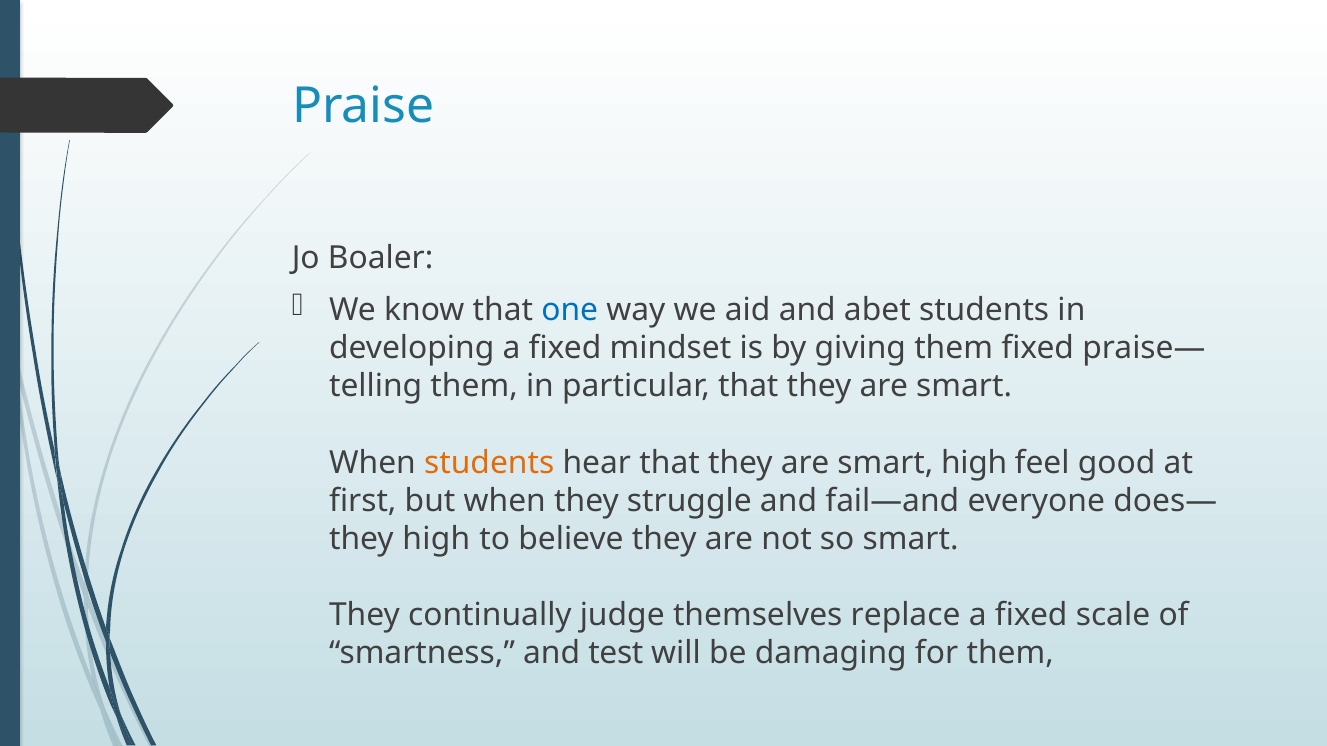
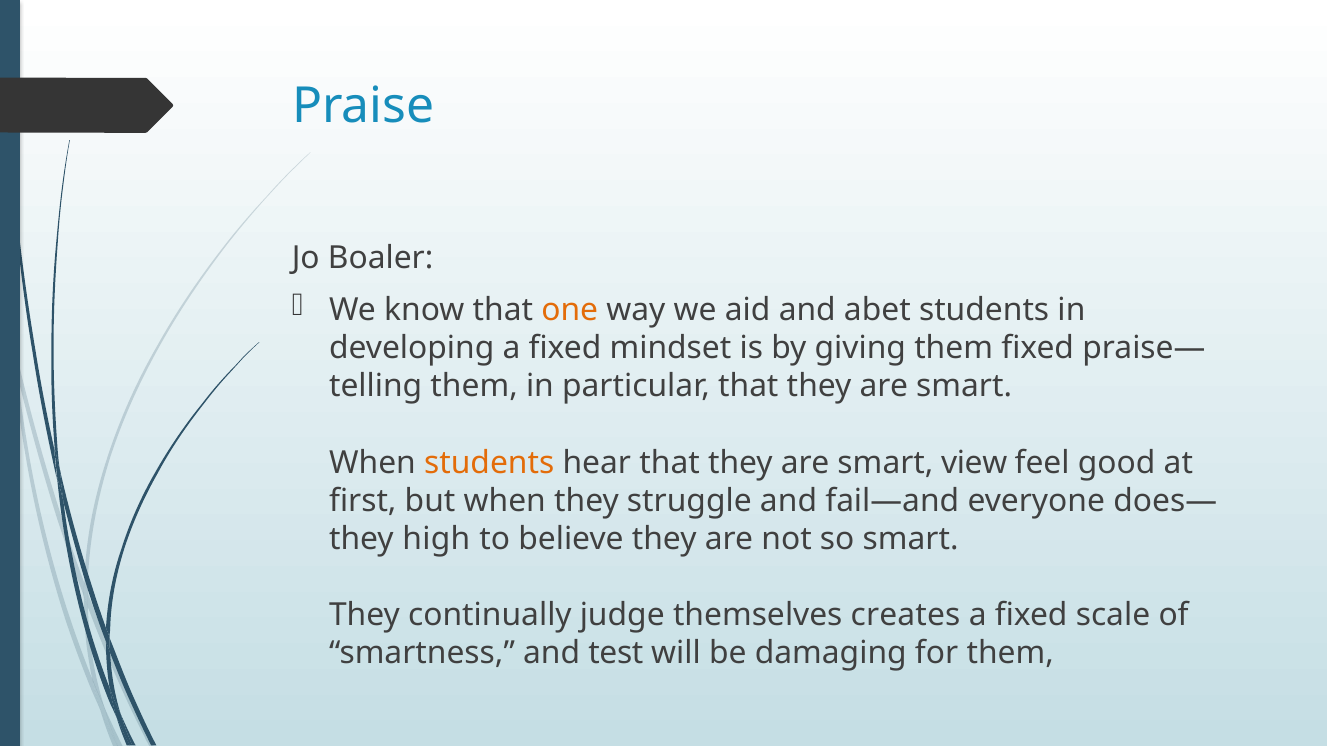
one colour: blue -> orange
smart high: high -> view
replace: replace -> creates
